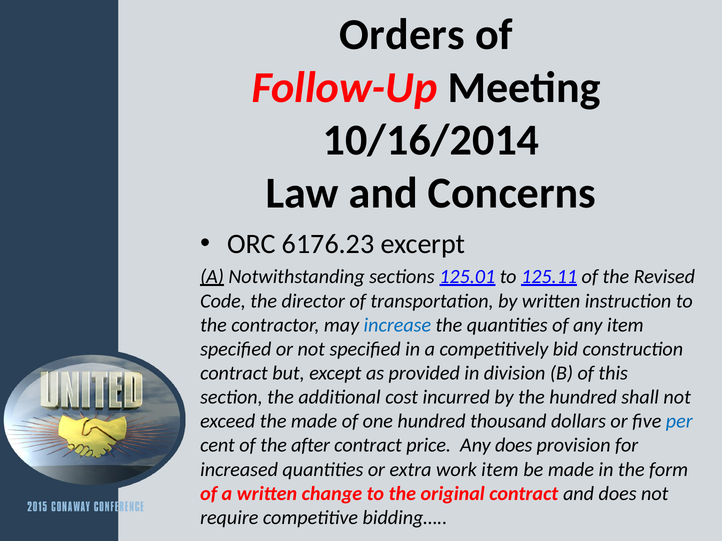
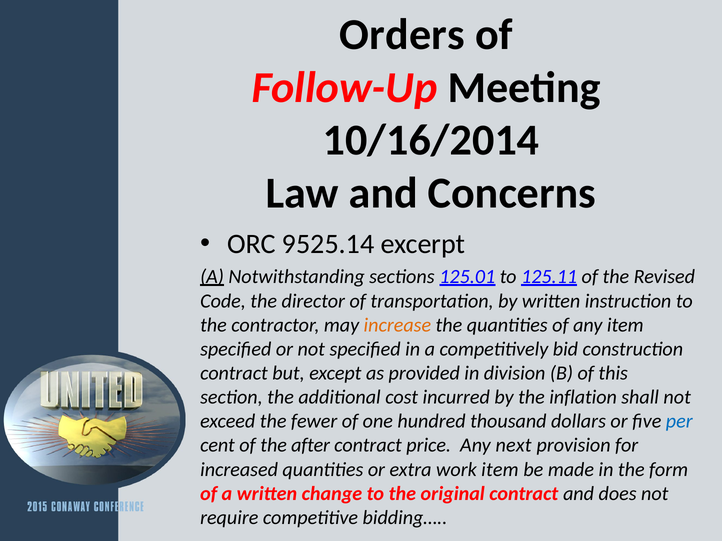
6176.23: 6176.23 -> 9525.14
increase colour: blue -> orange
the hundred: hundred -> inflation
the made: made -> fewer
Any does: does -> next
